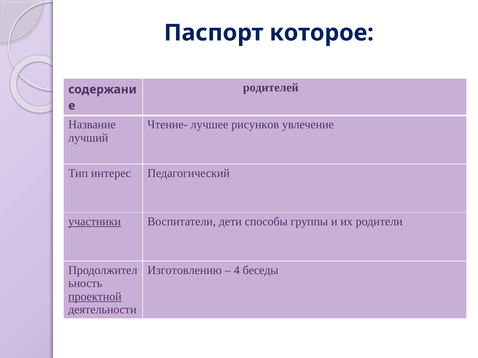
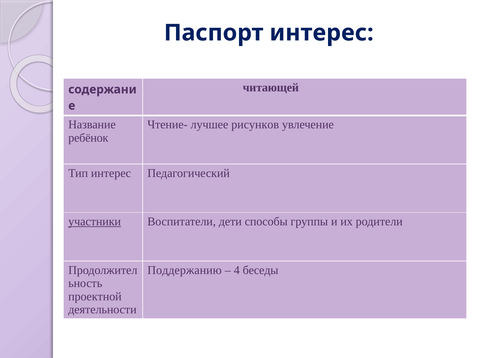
Паспорт которое: которое -> интерес
родителей: родителей -> читающей
лучший: лучший -> ребёнок
Изготовлению: Изготовлению -> Поддержанию
проектной underline: present -> none
